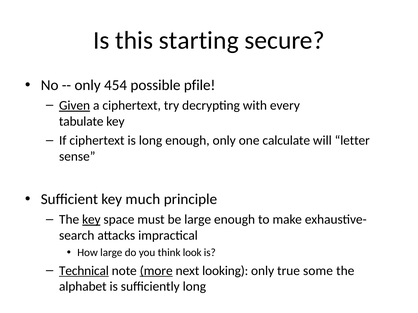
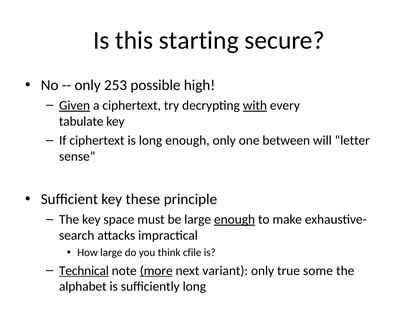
454: 454 -> 253
pfile: pfile -> high
with underline: none -> present
calculate: calculate -> between
much: much -> these
key at (91, 220) underline: present -> none
enough at (235, 220) underline: none -> present
look: look -> cfile
looking: looking -> variant
